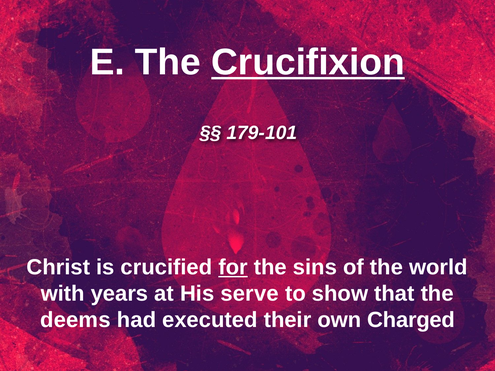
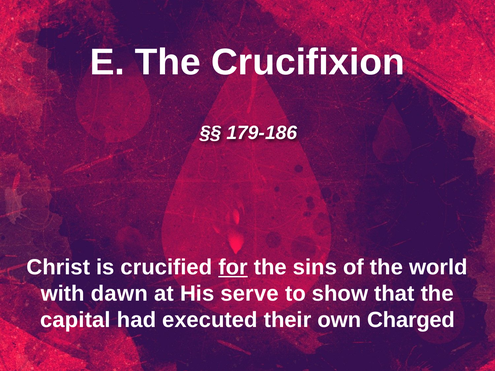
Crucifixion underline: present -> none
179-101: 179-101 -> 179-186
years: years -> dawn
deems: deems -> capital
